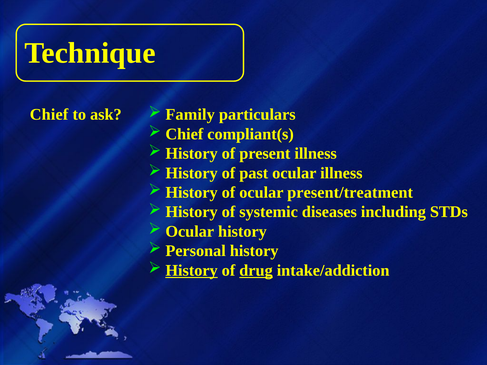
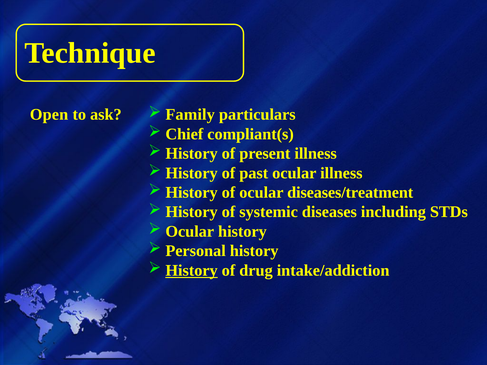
Chief at (49, 115): Chief -> Open
present/treatment: present/treatment -> diseases/treatment
drug underline: present -> none
